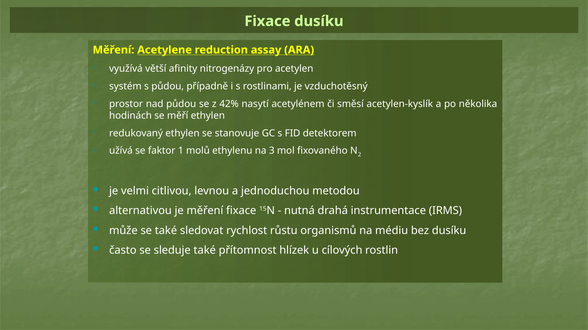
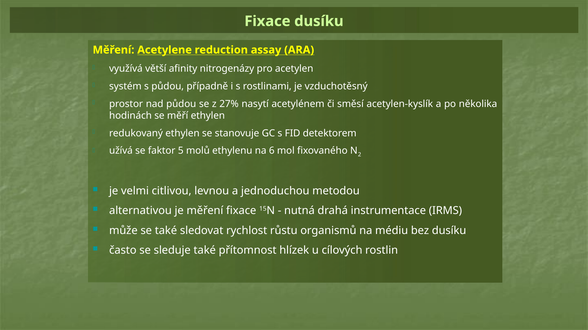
42%: 42% -> 27%
1: 1 -> 5
3: 3 -> 6
